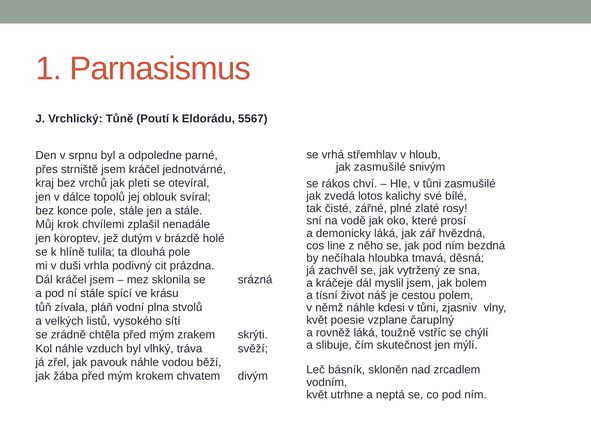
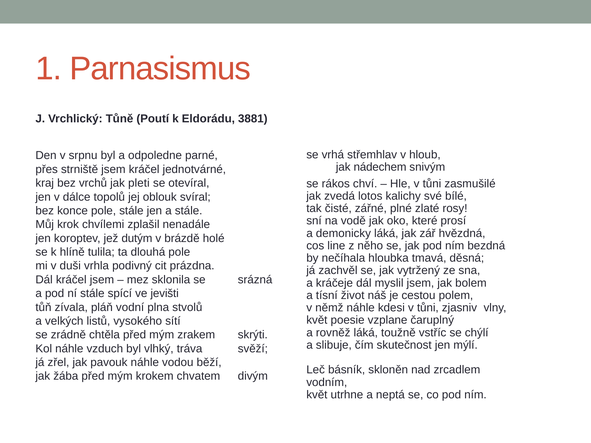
5567: 5567 -> 3881
jak zasmušilé: zasmušilé -> nádechem
krásu: krásu -> jevišti
